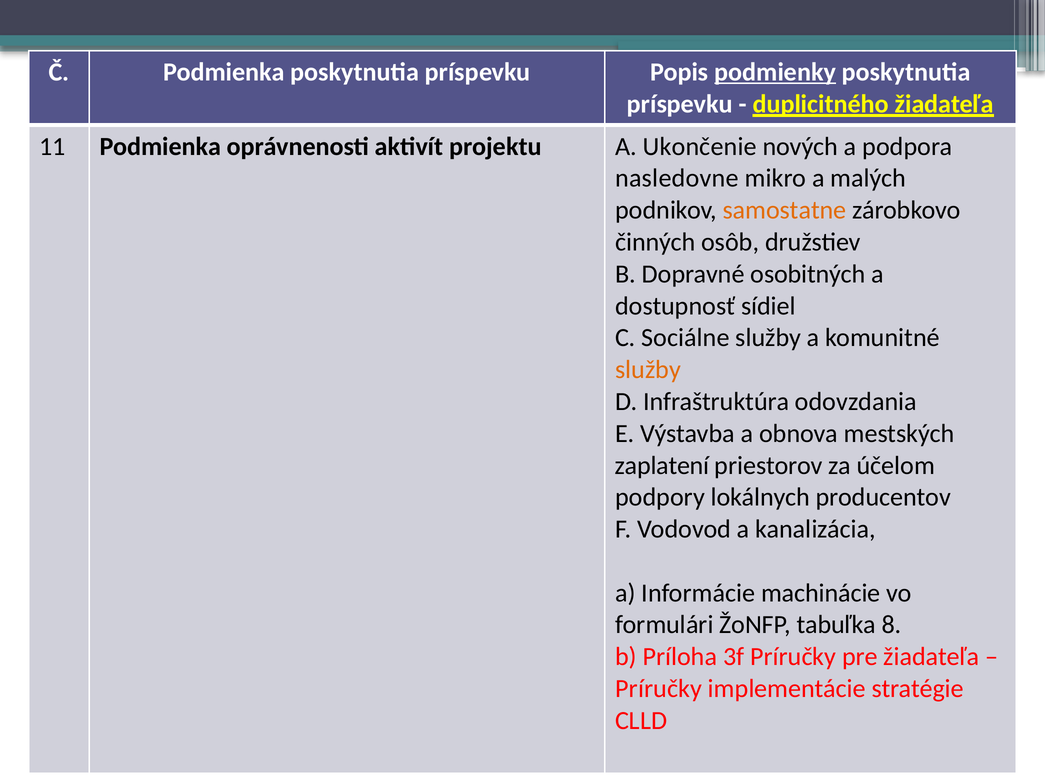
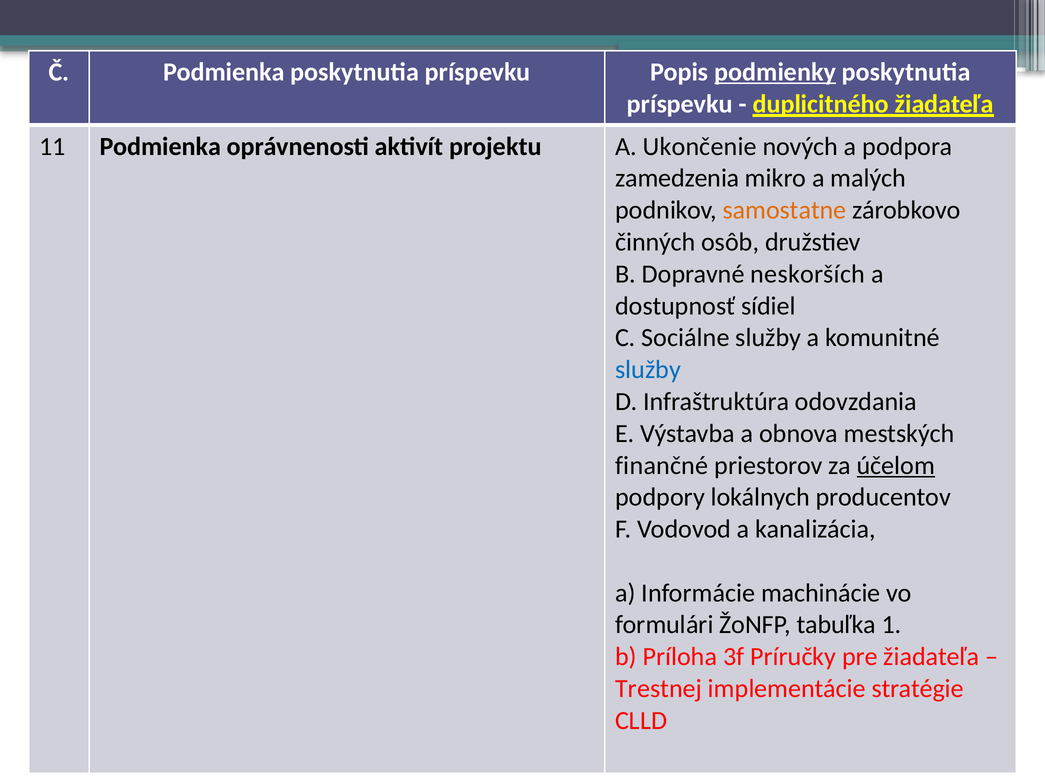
nasledovne: nasledovne -> zamedzenia
osobitných: osobitných -> neskorších
služby at (648, 370) colour: orange -> blue
zaplatení: zaplatení -> finančné
účelom underline: none -> present
8: 8 -> 1
Príručky at (659, 688): Príručky -> Trestnej
